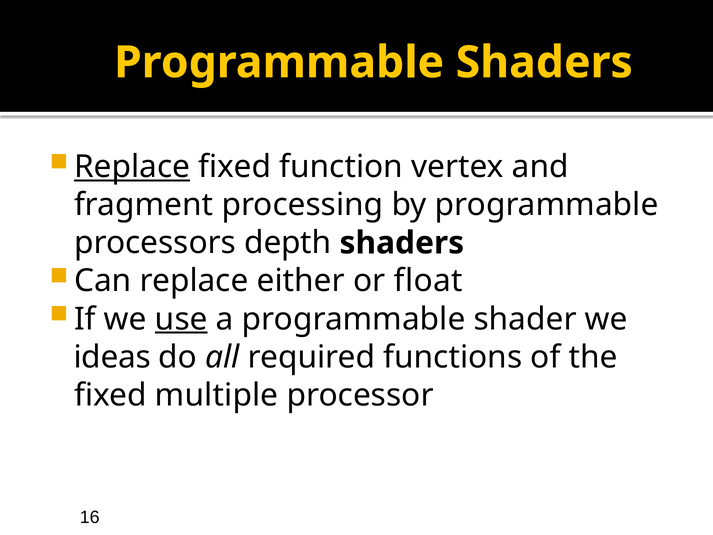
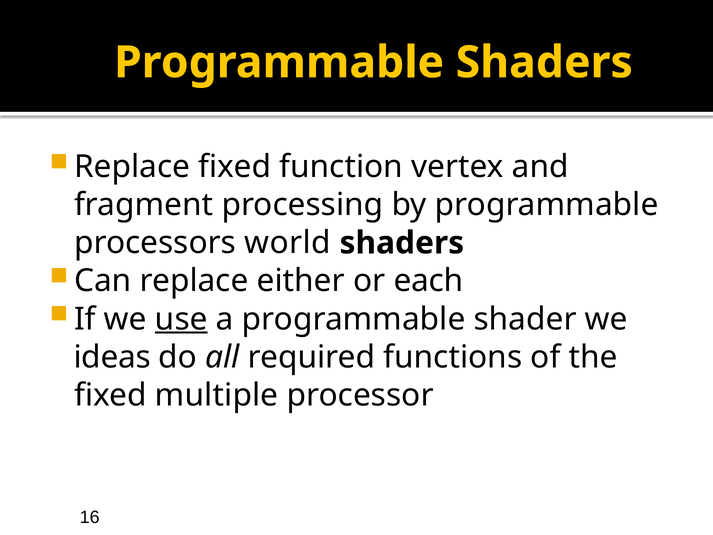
Replace at (132, 167) underline: present -> none
depth: depth -> world
float: float -> each
